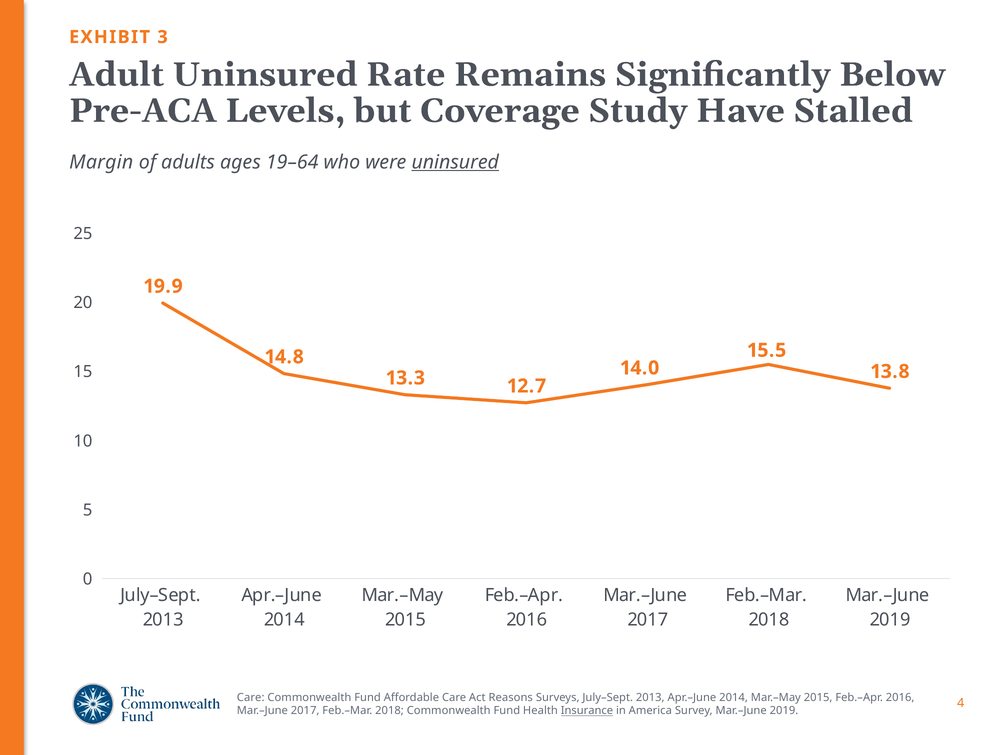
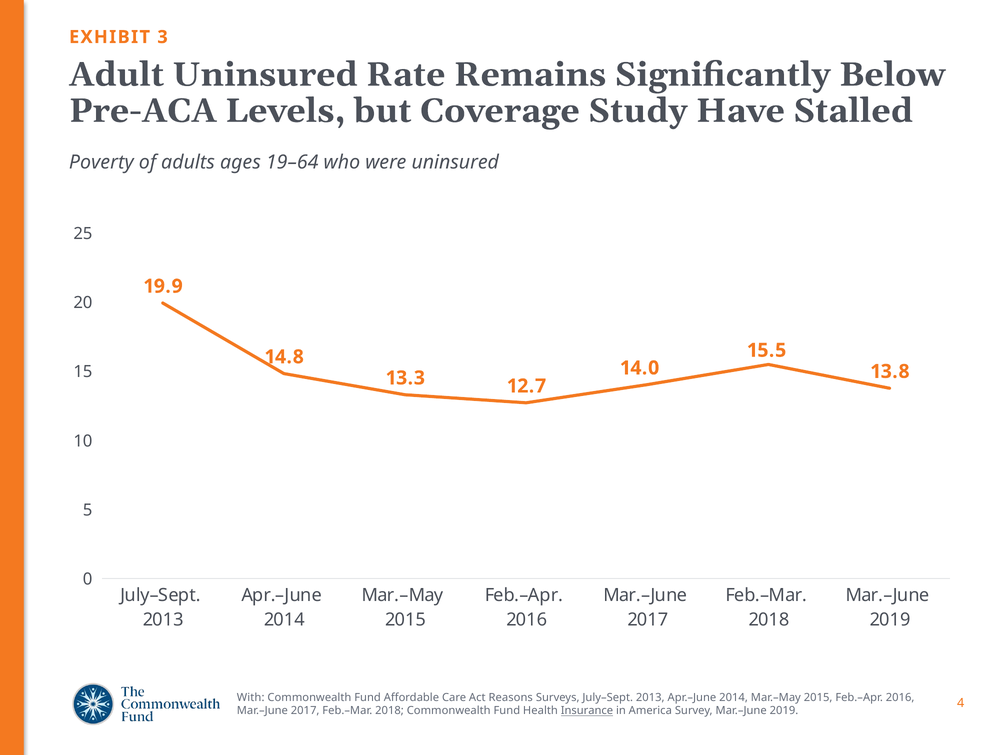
Margin: Margin -> Poverty
uninsured at (455, 162) underline: present -> none
Care at (251, 697): Care -> With
